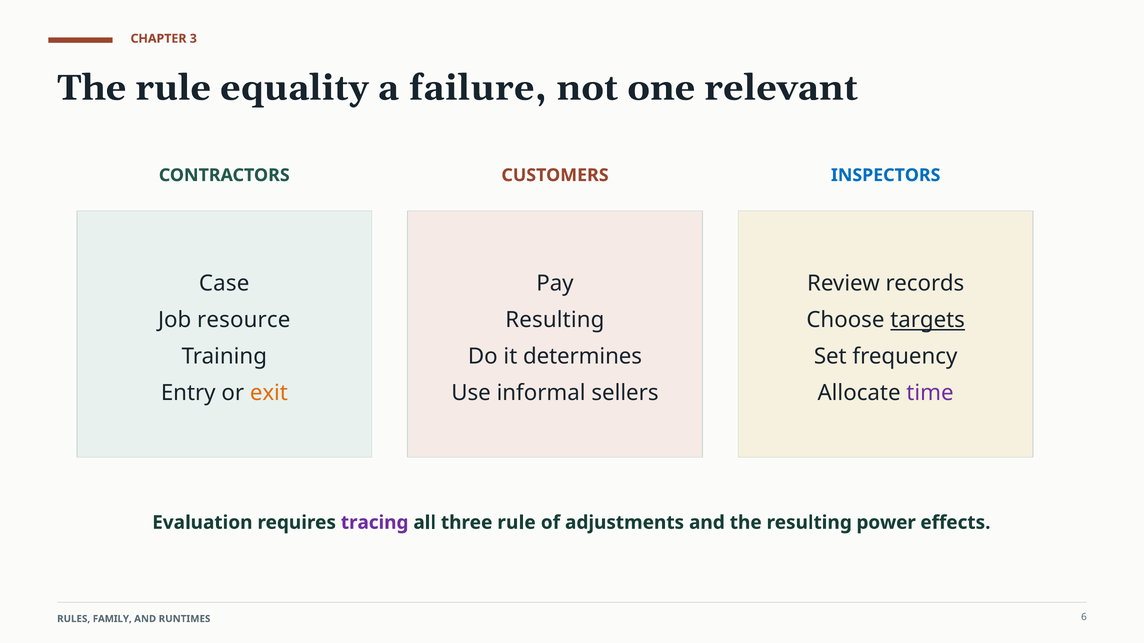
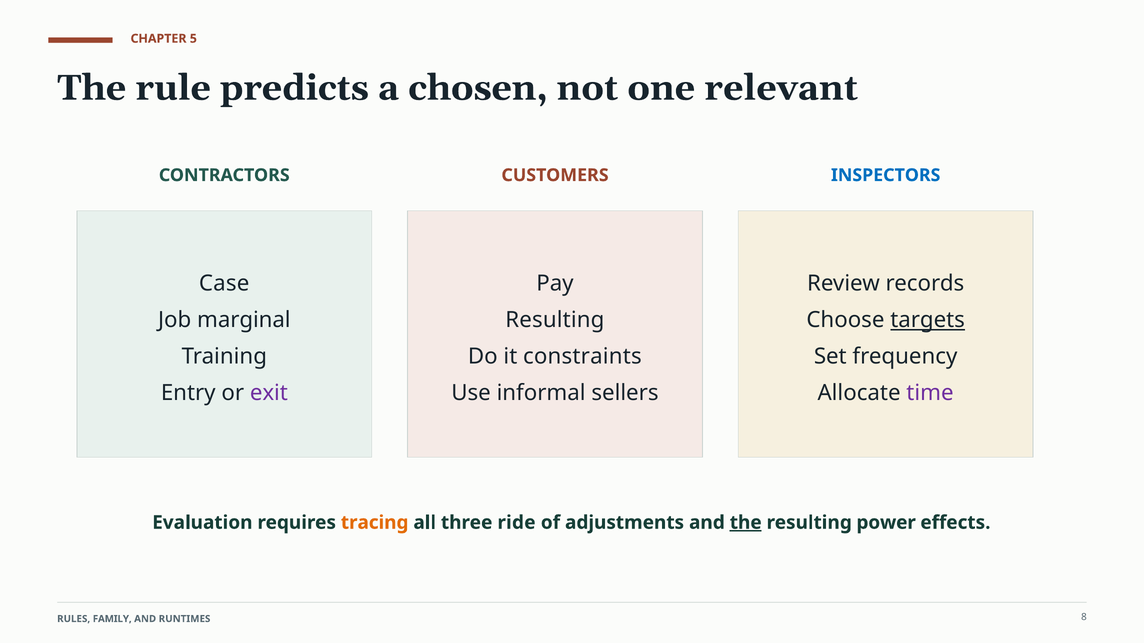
3: 3 -> 5
equality: equality -> predicts
failure: failure -> chosen
resource: resource -> marginal
determines: determines -> constraints
exit colour: orange -> purple
tracing colour: purple -> orange
three rule: rule -> ride
the at (746, 523) underline: none -> present
6: 6 -> 8
